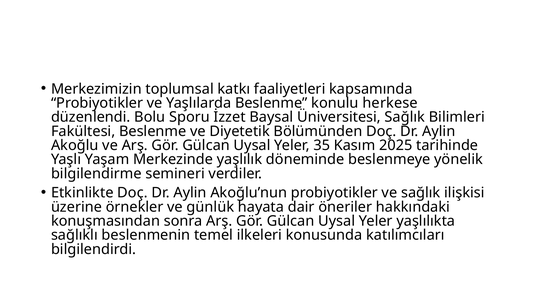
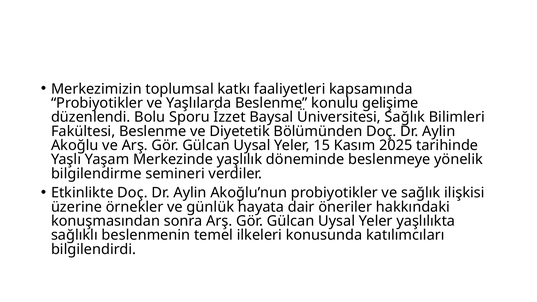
herkese: herkese -> gelişime
35: 35 -> 15
